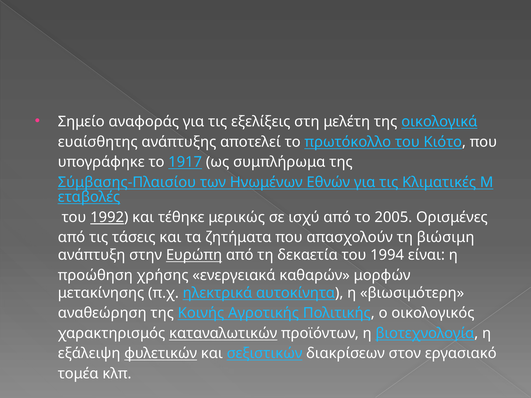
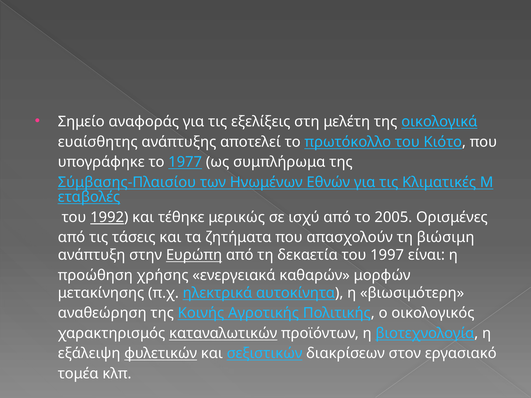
1917: 1917 -> 1977
1994: 1994 -> 1997
